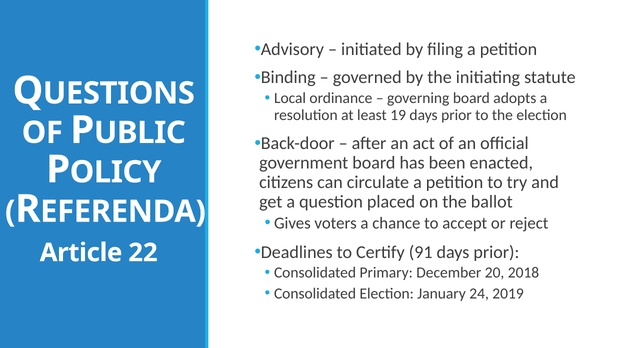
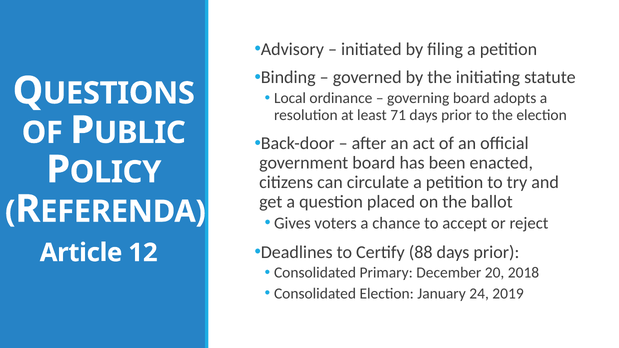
19: 19 -> 71
91: 91 -> 88
22: 22 -> 12
